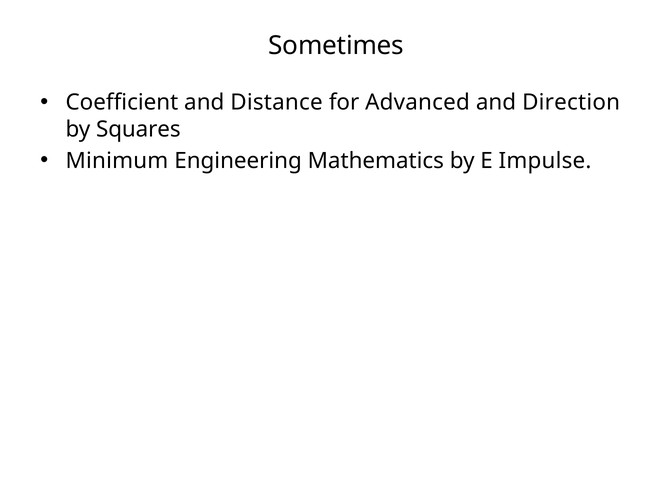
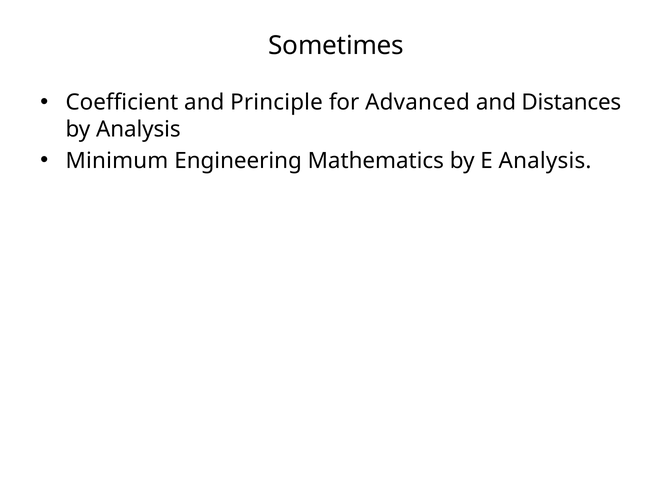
Distance: Distance -> Principle
Direction: Direction -> Distances
by Squares: Squares -> Analysis
E Impulse: Impulse -> Analysis
